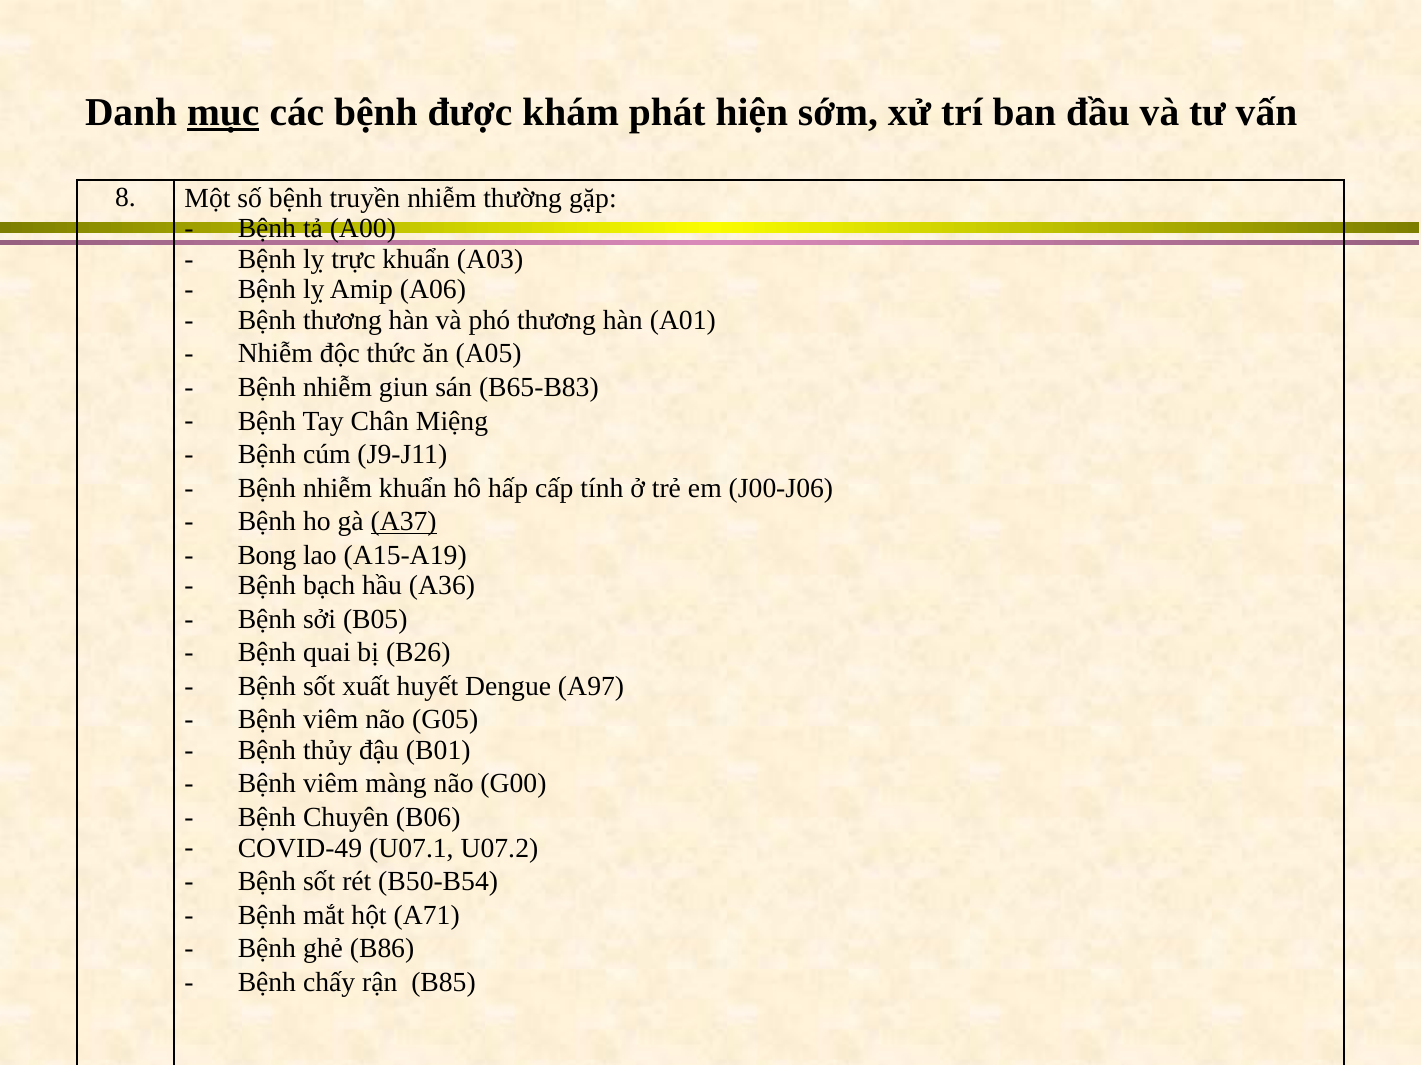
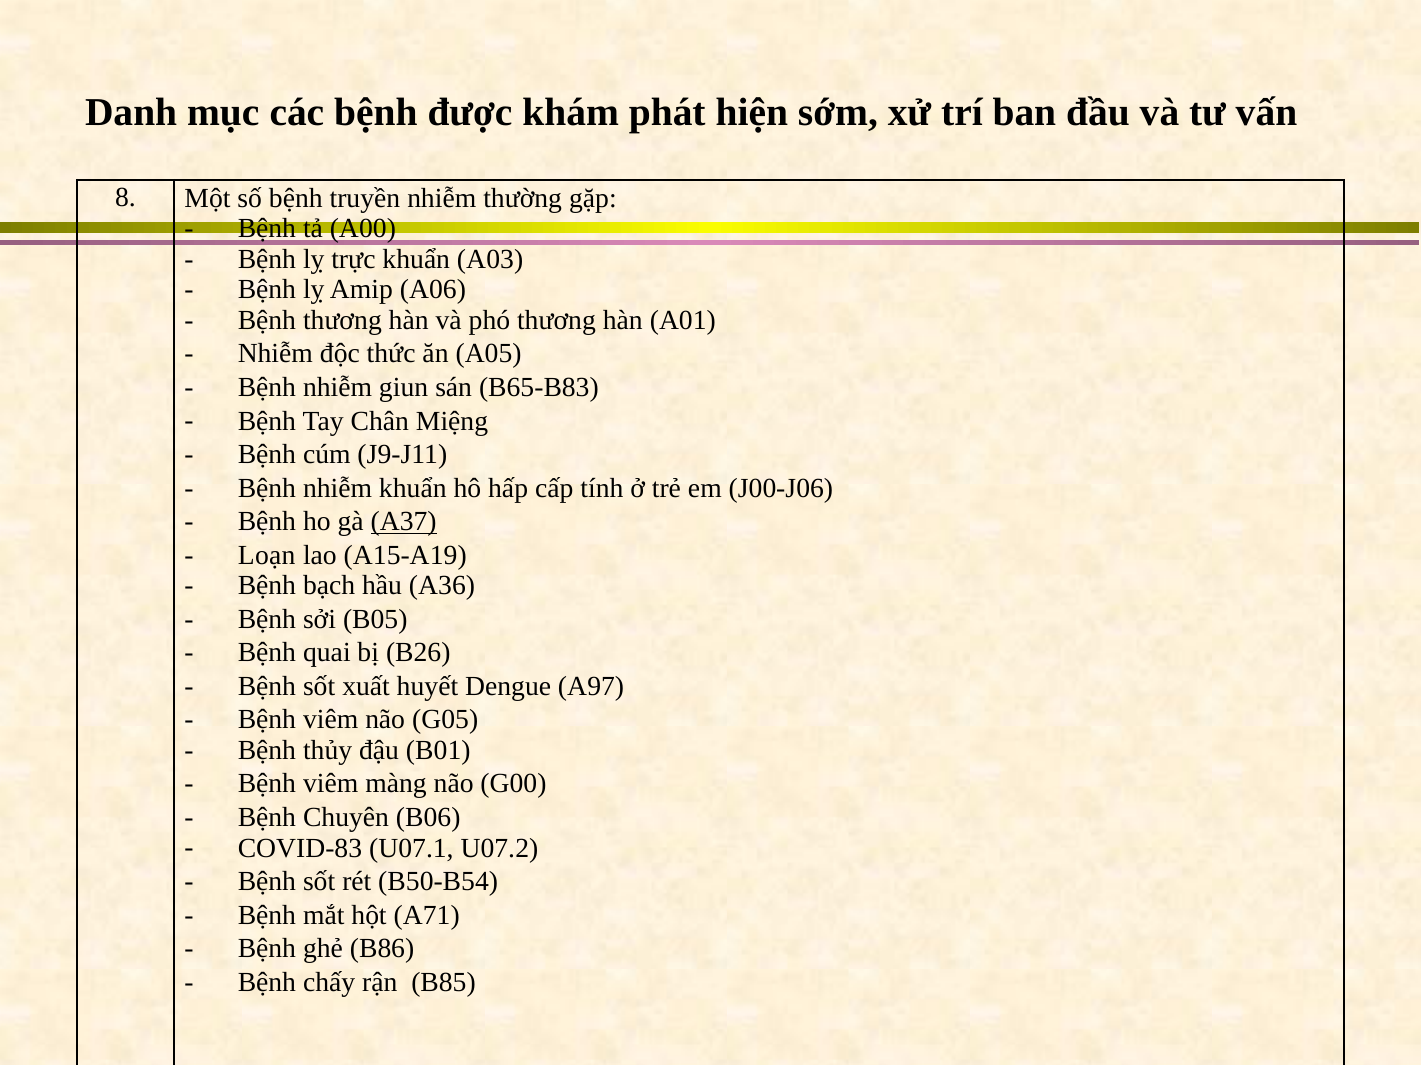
mục underline: present -> none
Bong: Bong -> Loạn
COVID-49: COVID-49 -> COVID-83
